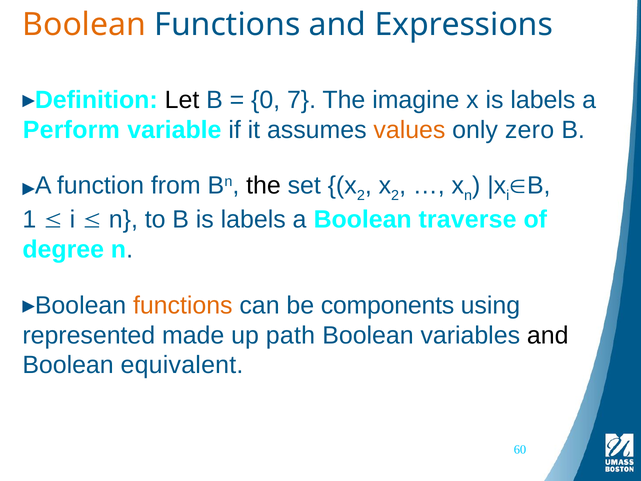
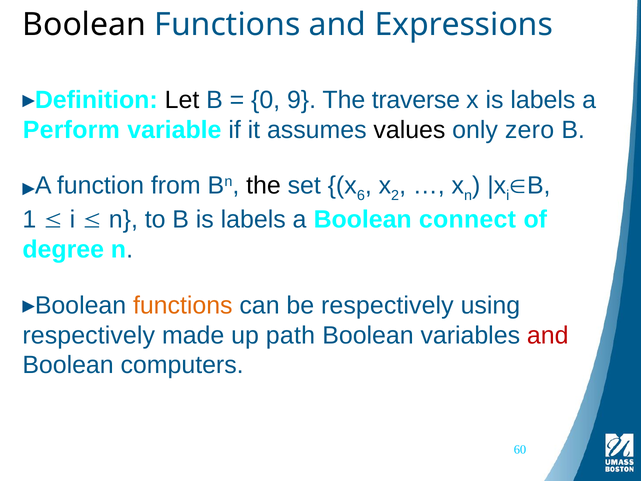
Boolean at (84, 25) colour: orange -> black
7: 7 -> 9
imagine: imagine -> traverse
values colour: orange -> black
set x 2: 2 -> 6
traverse: traverse -> connect
be components: components -> respectively
represented at (89, 335): represented -> respectively
and at (548, 335) colour: black -> red
equivalent: equivalent -> computers
